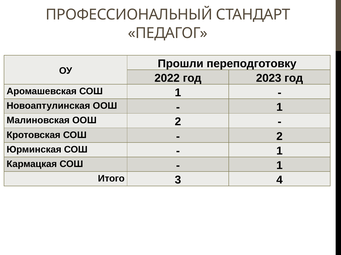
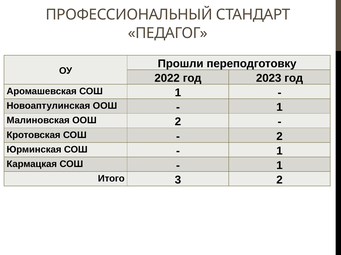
3 4: 4 -> 2
